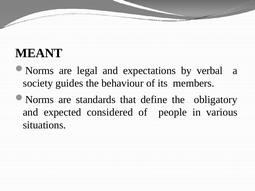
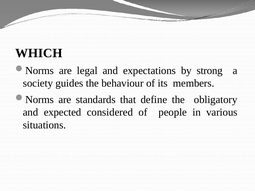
MEANT: MEANT -> WHICH
verbal: verbal -> strong
